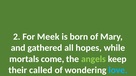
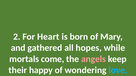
Meek: Meek -> Heart
angels colour: light green -> pink
called: called -> happy
